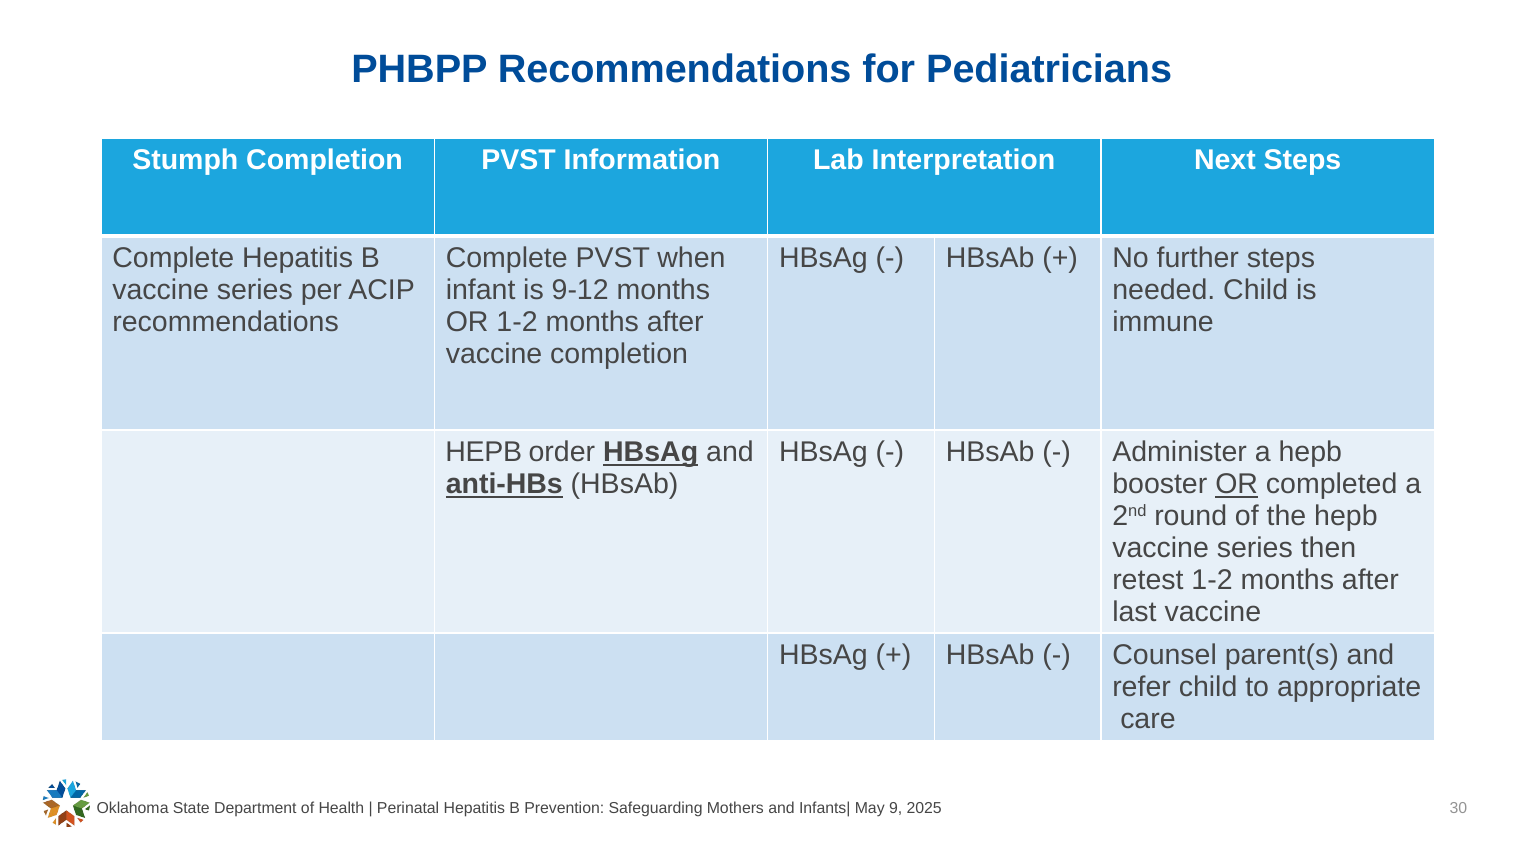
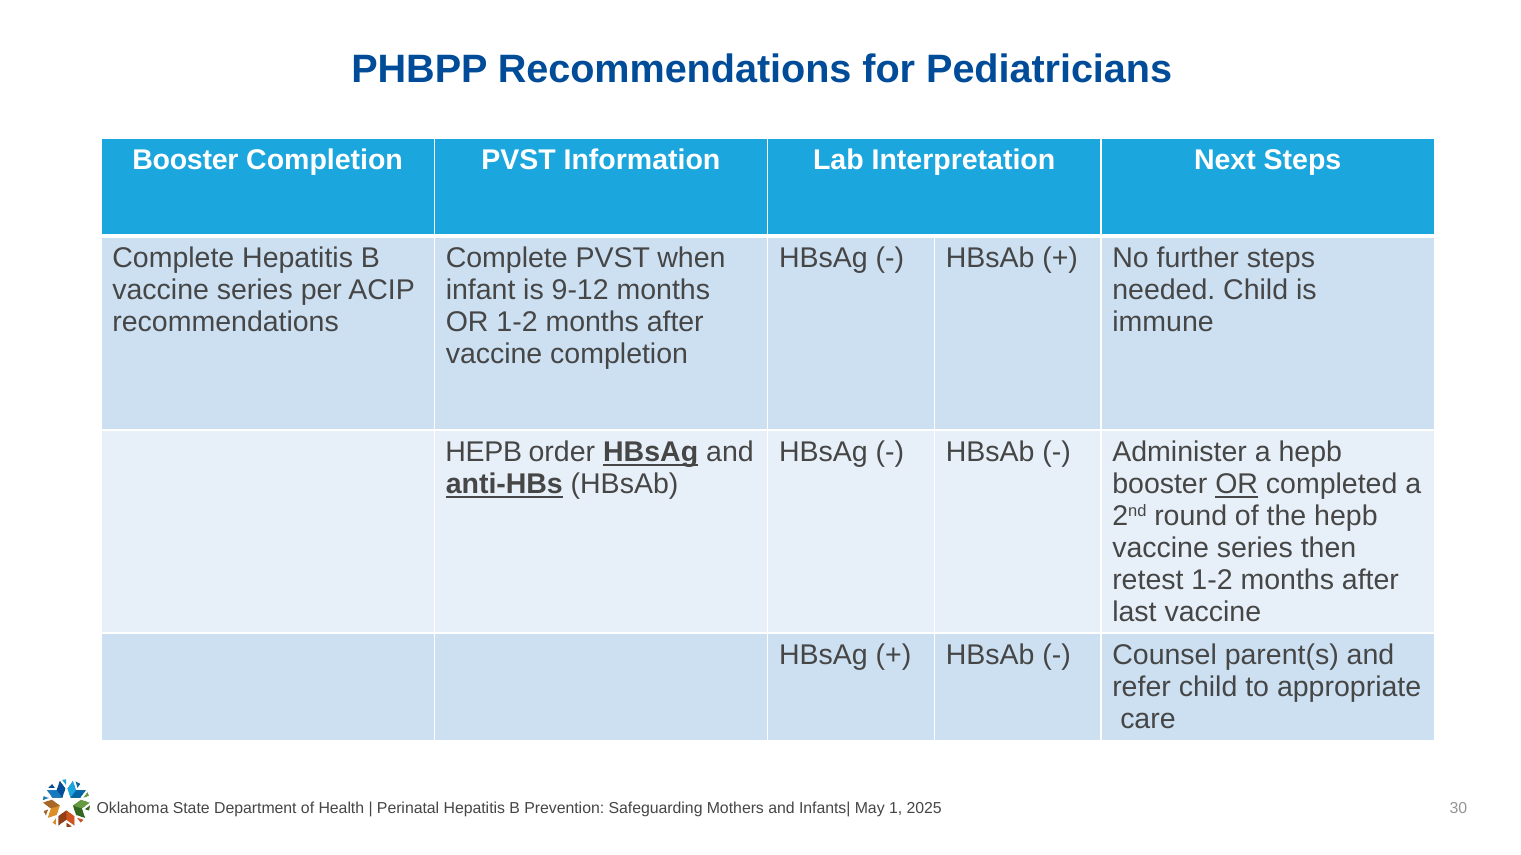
Stumph at (185, 160): Stumph -> Booster
9: 9 -> 1
